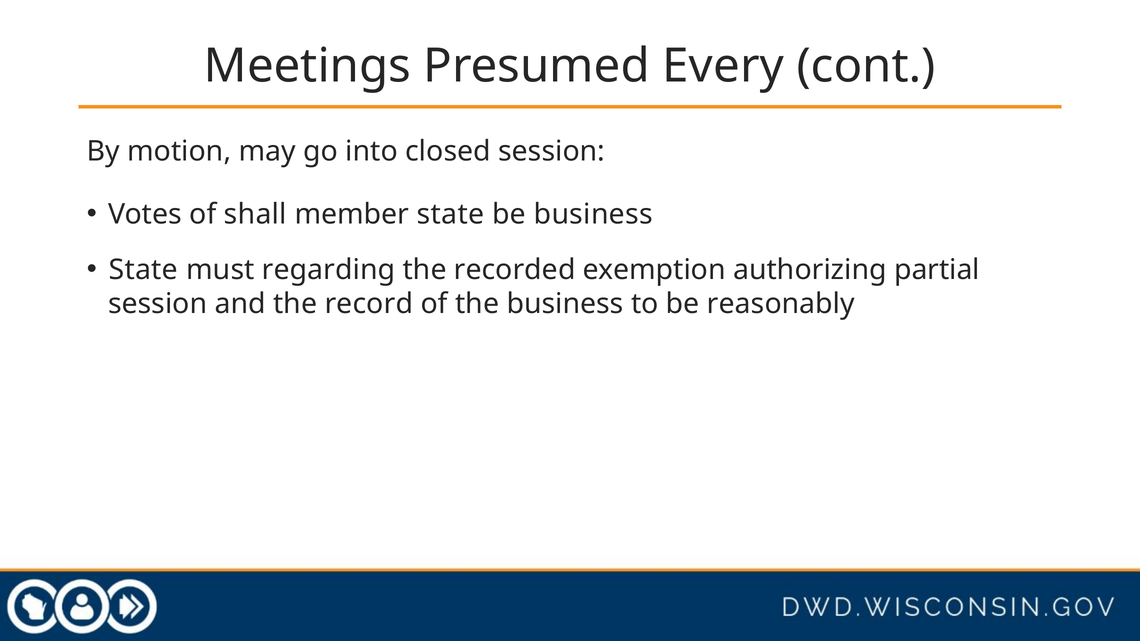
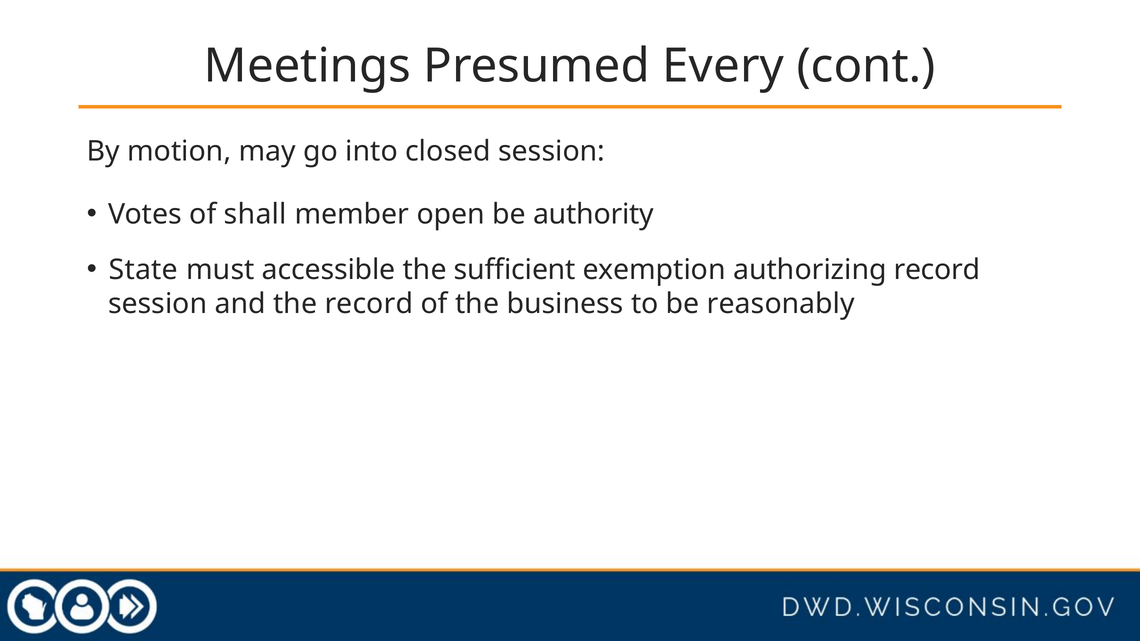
member state: state -> open
be business: business -> authority
regarding: regarding -> accessible
recorded: recorded -> sufficient
authorizing partial: partial -> record
